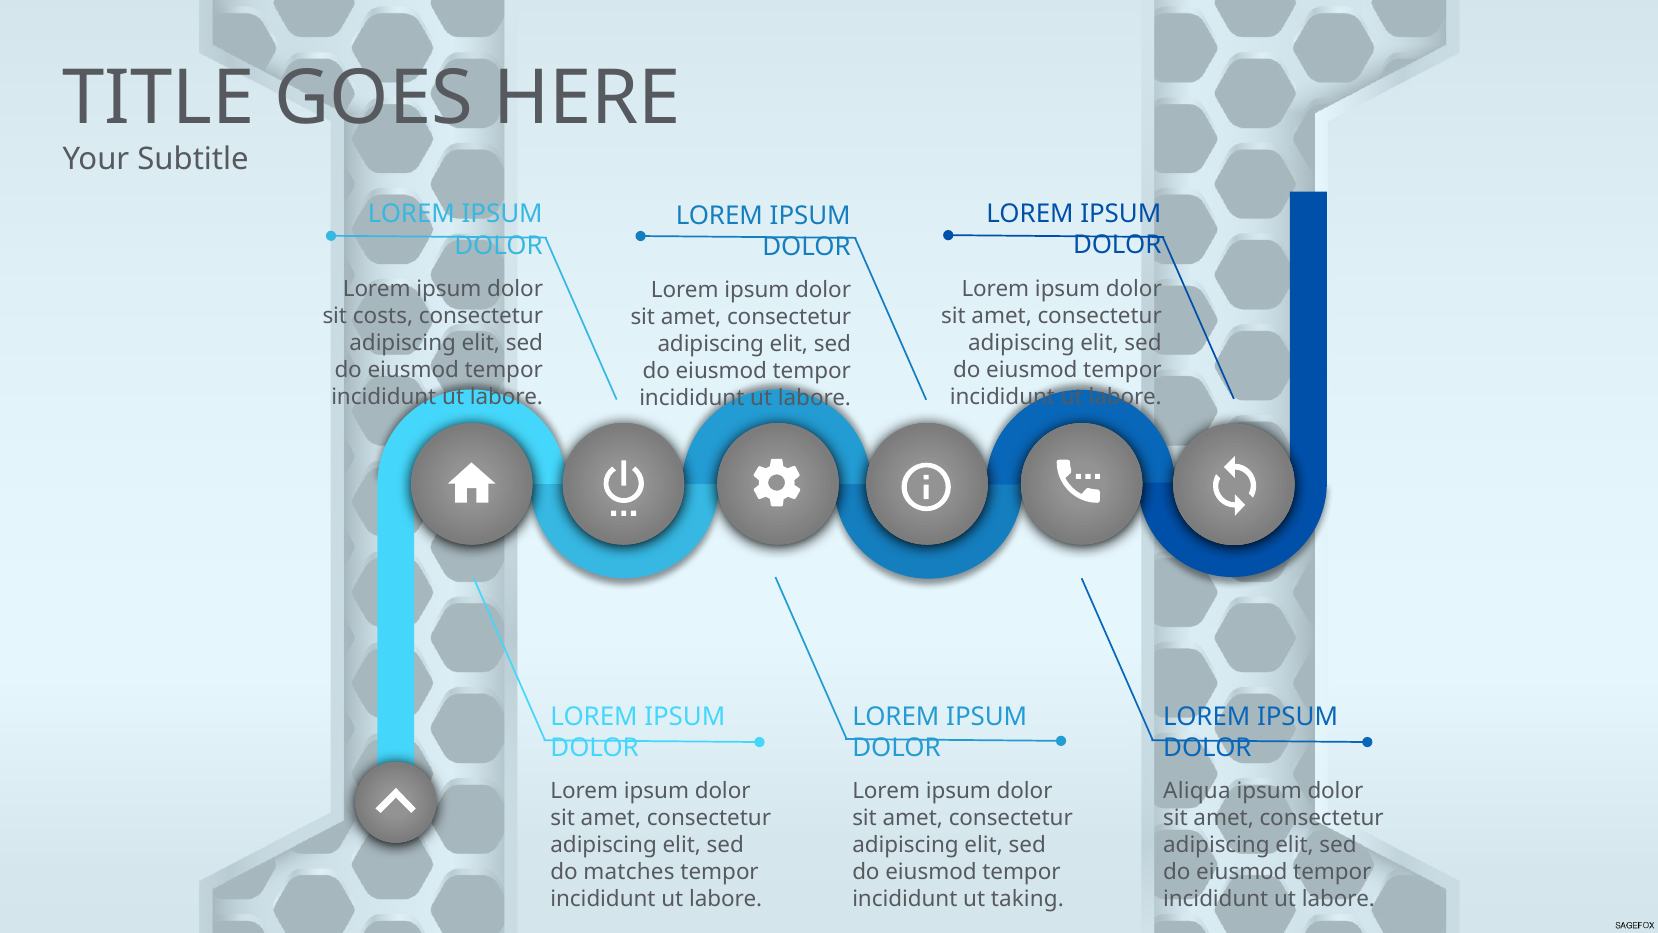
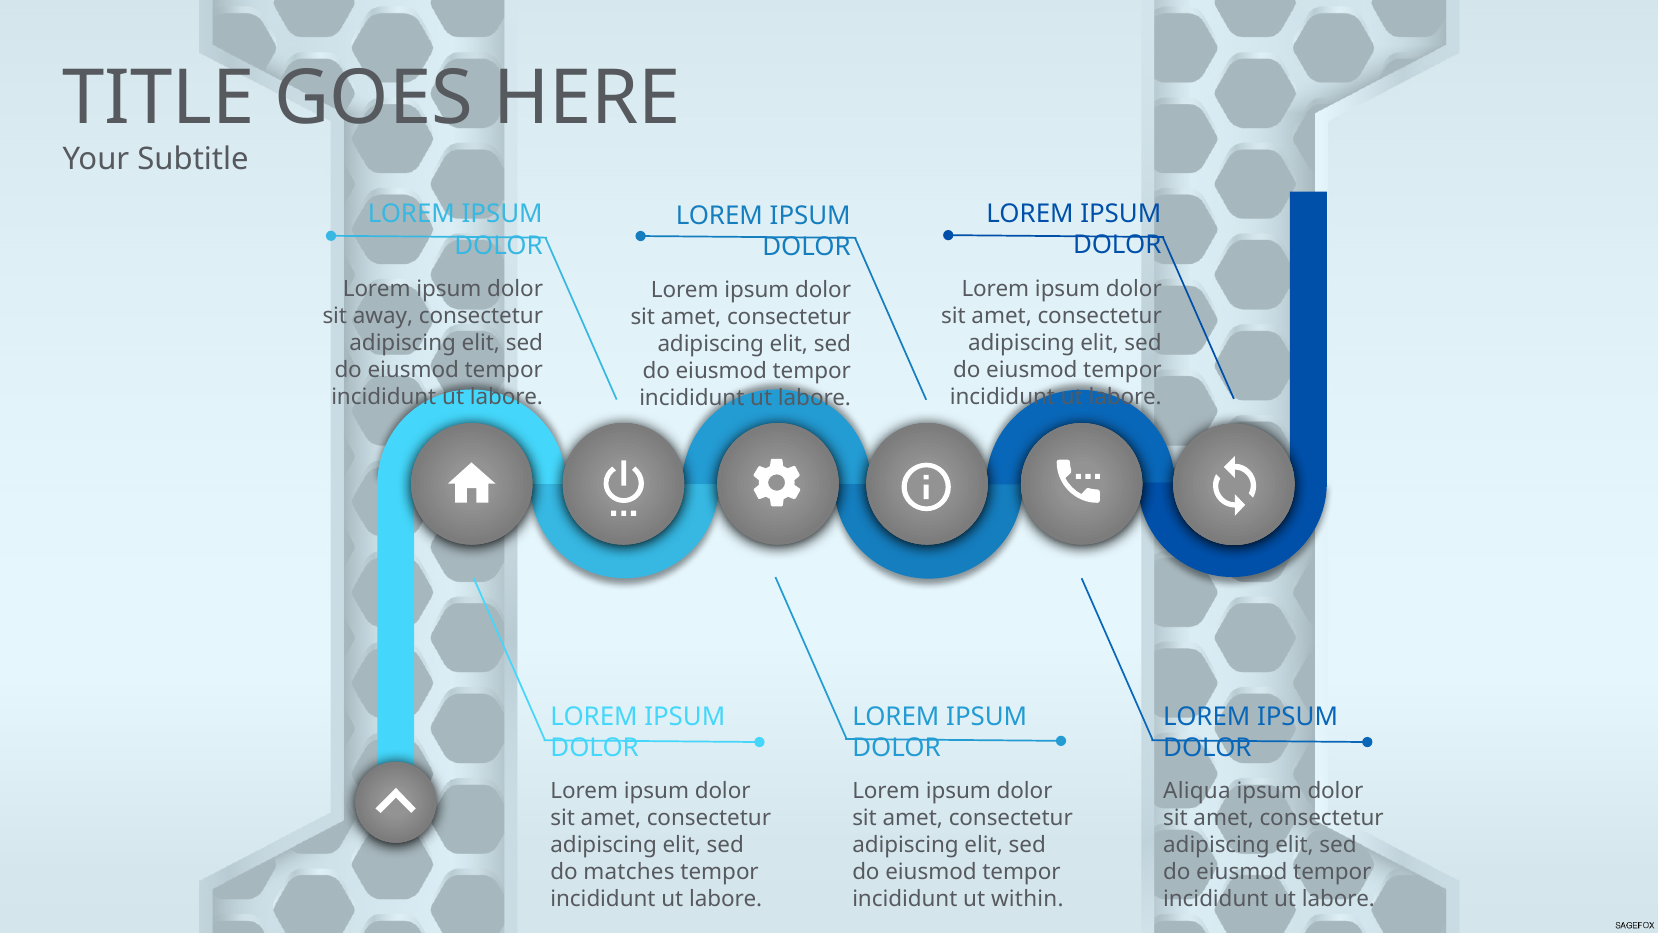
costs: costs -> away
taking: taking -> within
